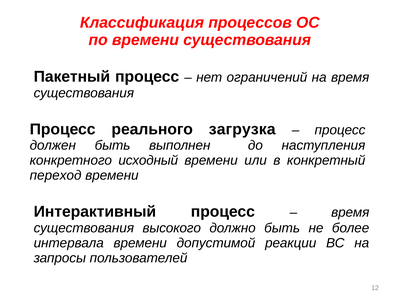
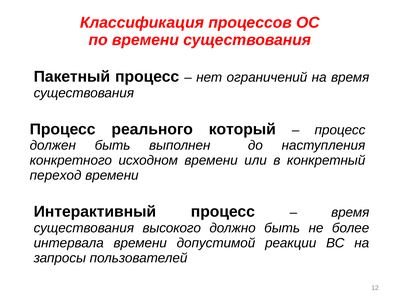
загрузка: загрузка -> который
исходный: исходный -> исходном
